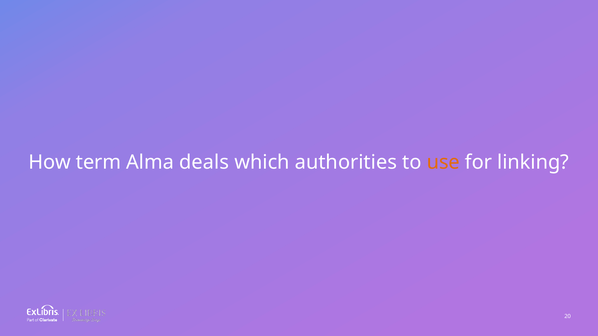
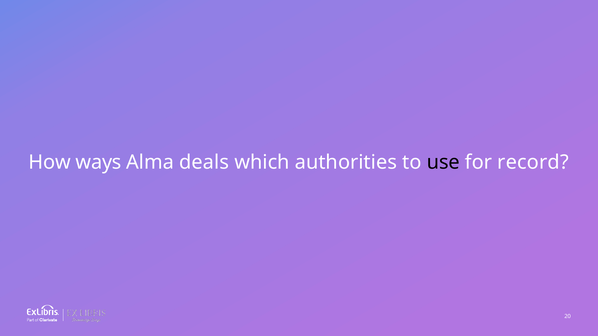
term: term -> ways
use colour: orange -> black
linking: linking -> record
